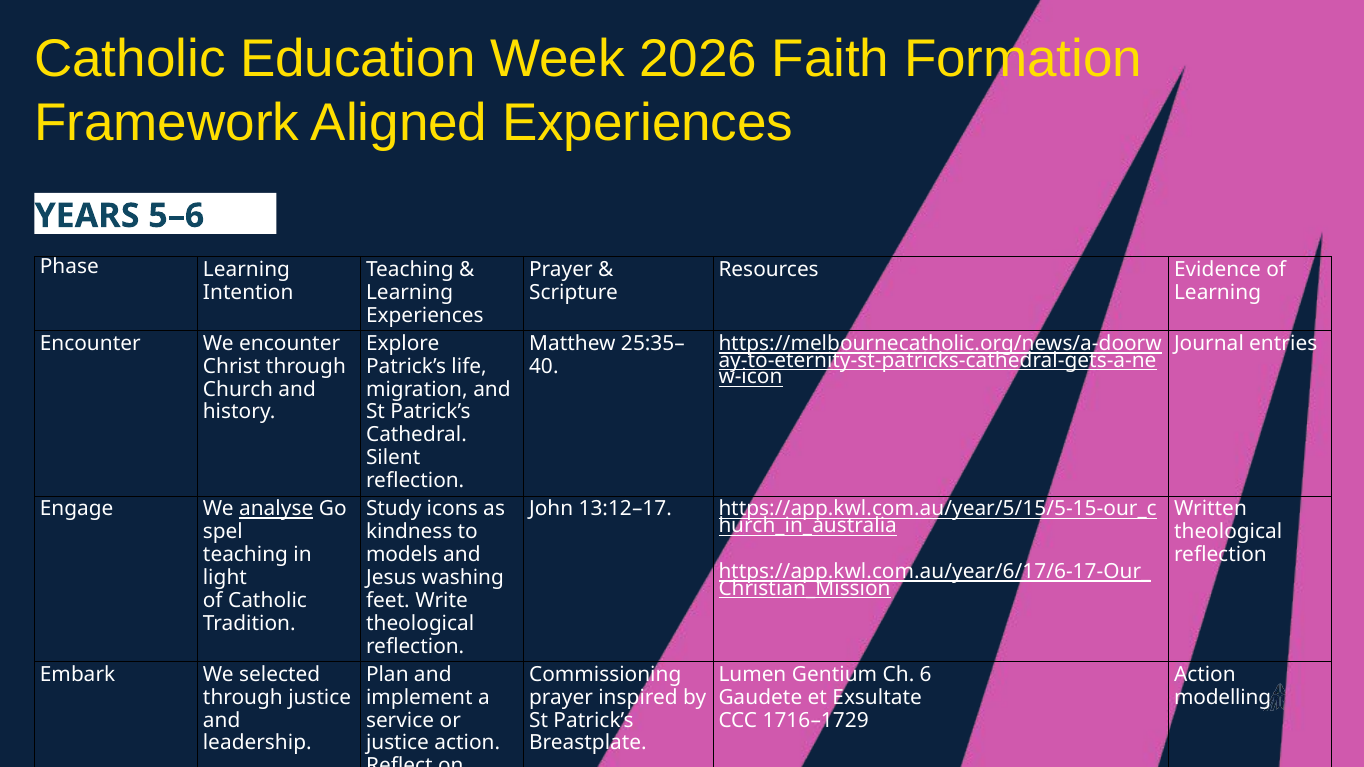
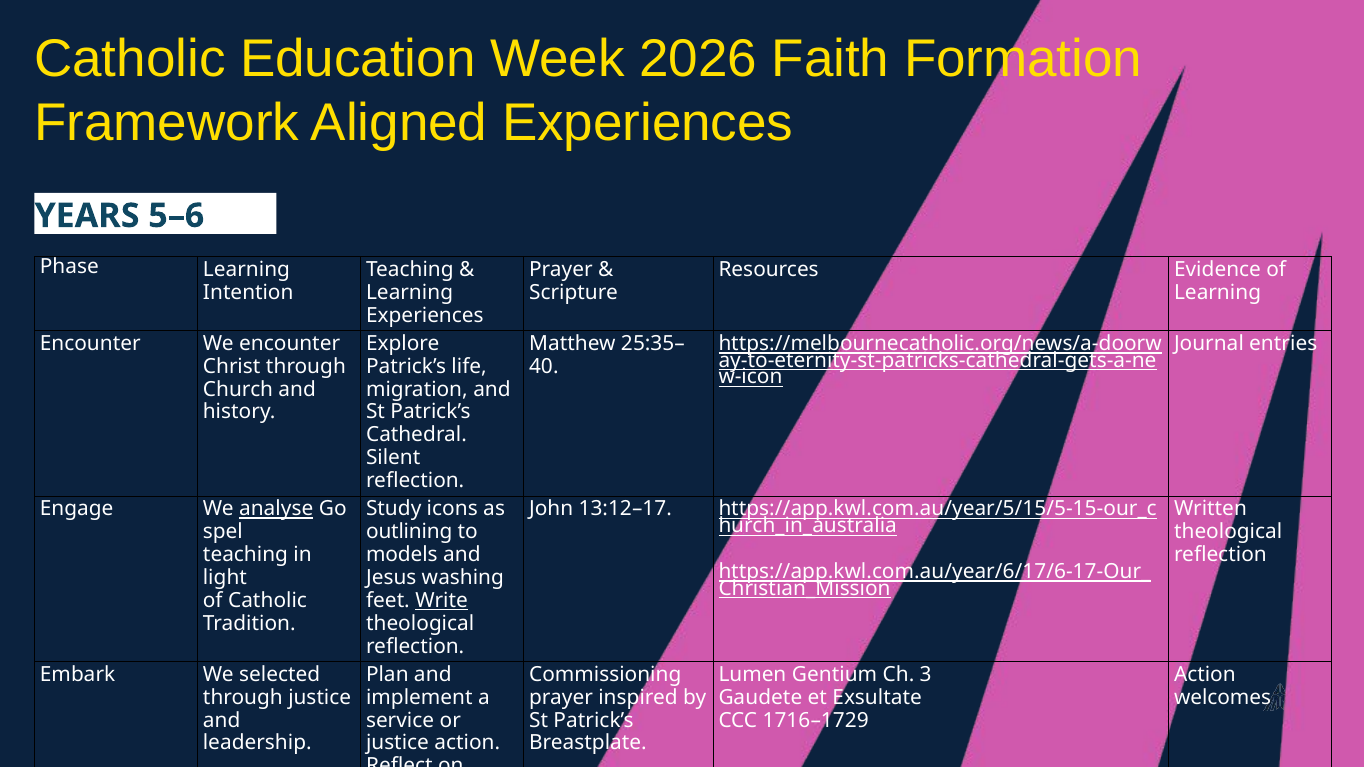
kindness: kindness -> outlining
Write underline: none -> present
6: 6 -> 3
modelling: modelling -> welcomes
